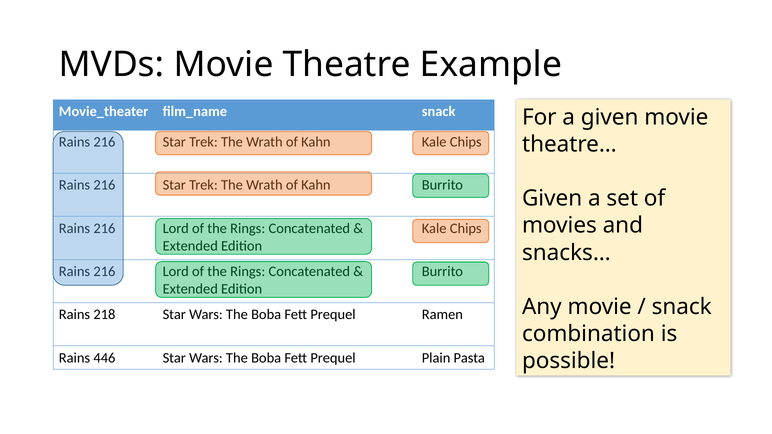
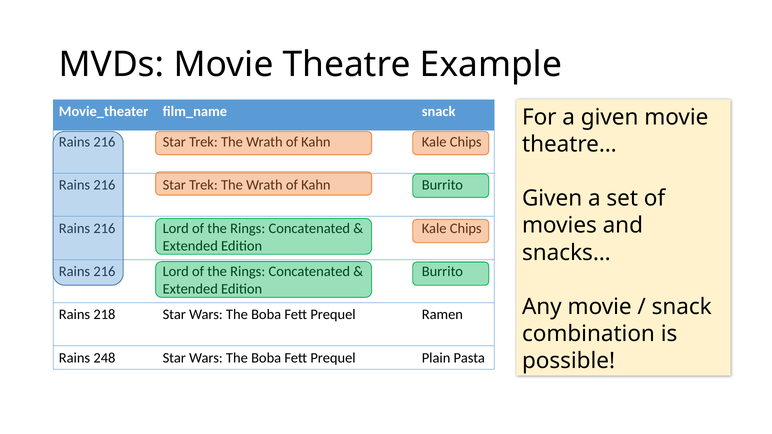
446: 446 -> 248
